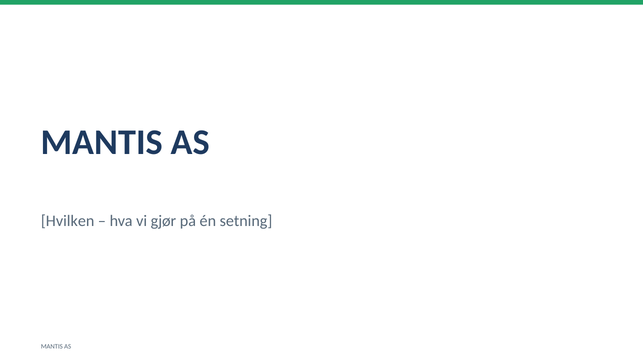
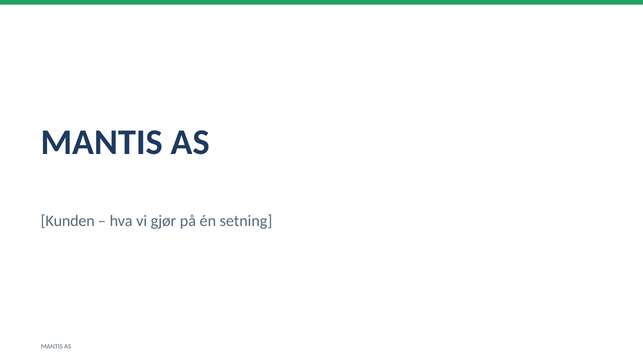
Hvilken: Hvilken -> Kunden
